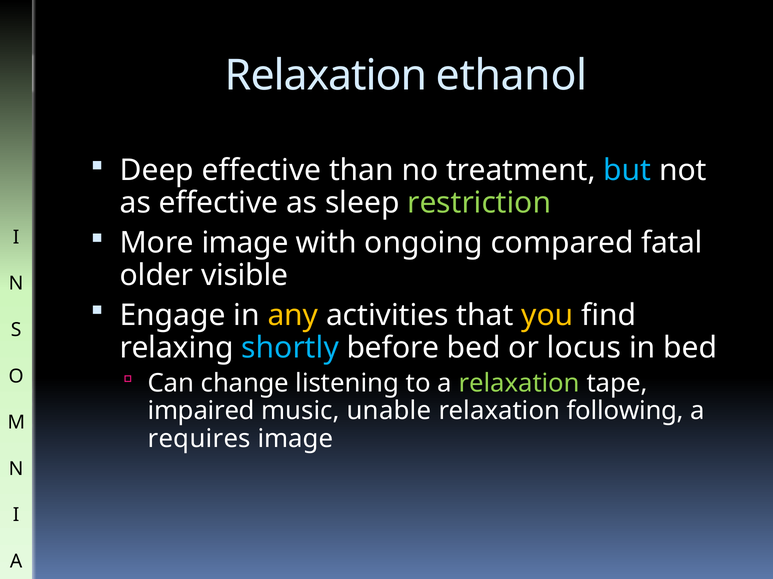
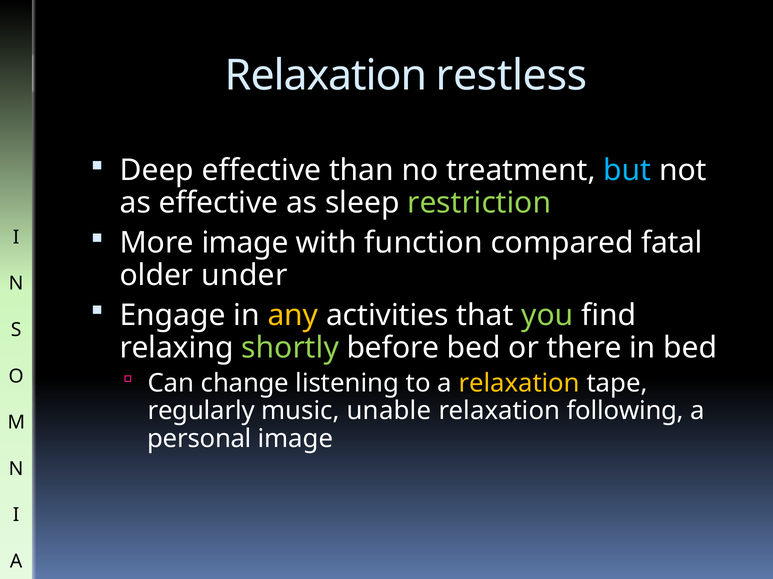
ethanol: ethanol -> restless
ongoing: ongoing -> function
visible: visible -> under
you colour: yellow -> light green
shortly colour: light blue -> light green
locus: locus -> there
relaxation at (519, 384) colour: light green -> yellow
impaired: impaired -> regularly
requires: requires -> personal
